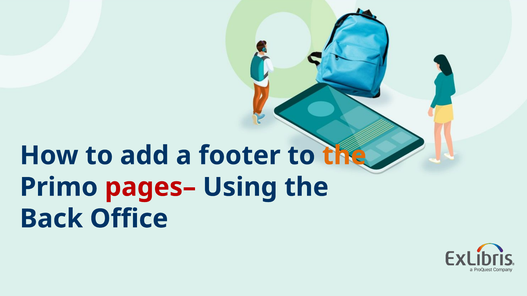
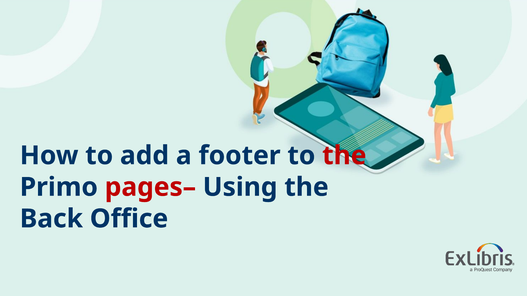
the at (344, 156) colour: orange -> red
